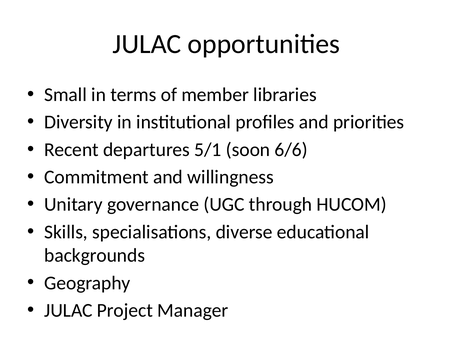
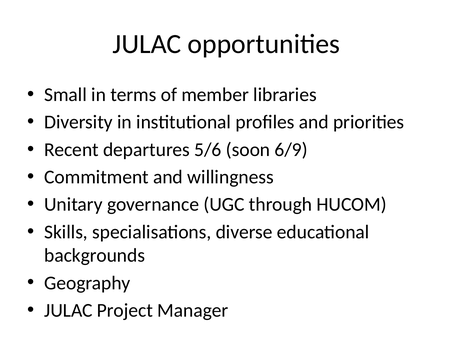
5/1: 5/1 -> 5/6
6/6: 6/6 -> 6/9
